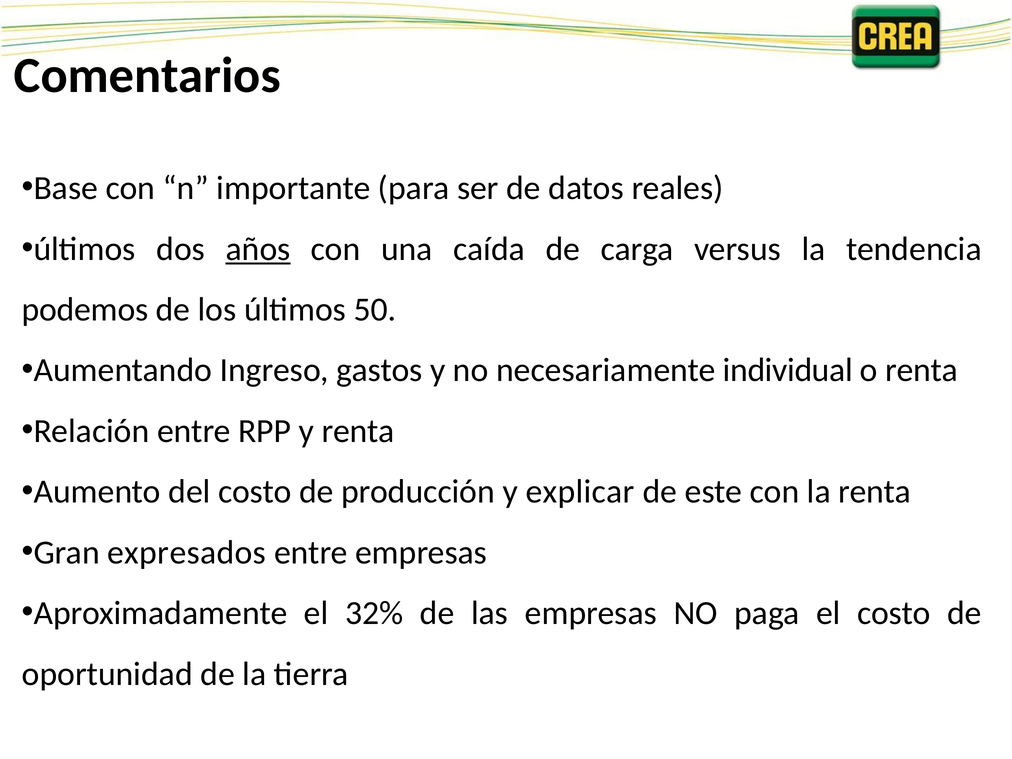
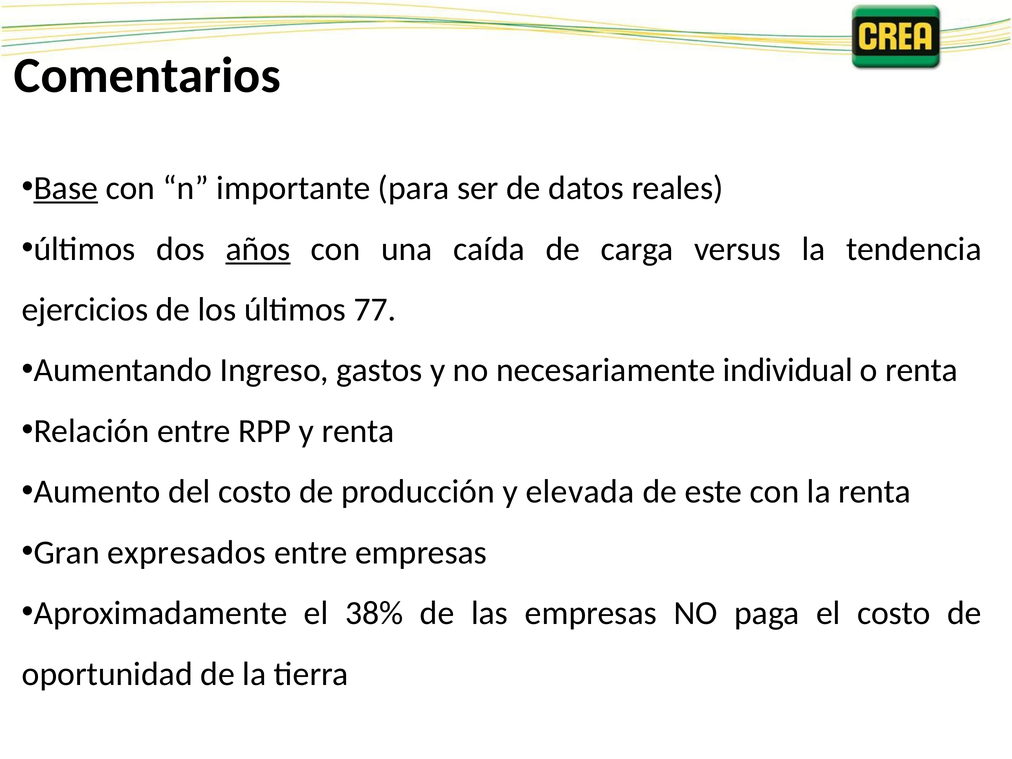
Base underline: none -> present
podemos: podemos -> ejercicios
50: 50 -> 77
explicar: explicar -> elevada
32%: 32% -> 38%
